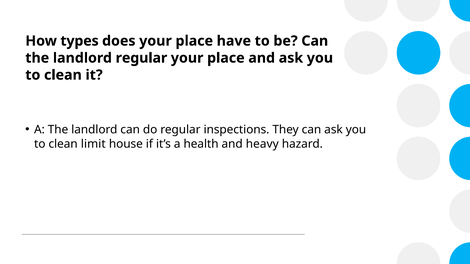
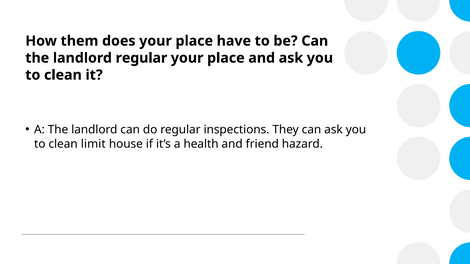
types: types -> them
heavy: heavy -> friend
